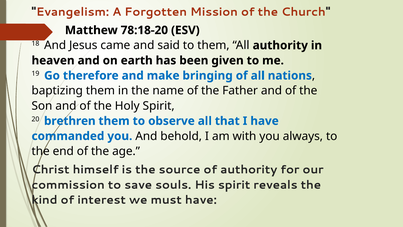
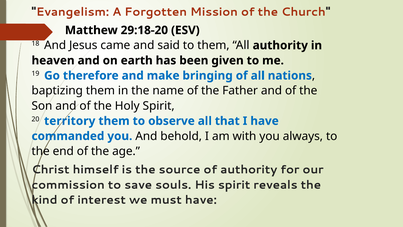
78:18-20: 78:18-20 -> 29:18-20
brethren: brethren -> territory
